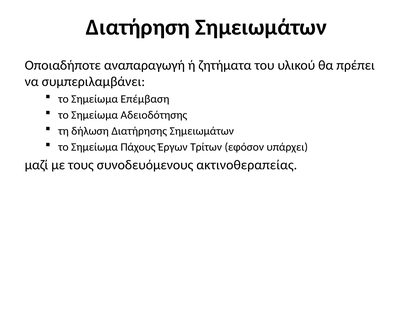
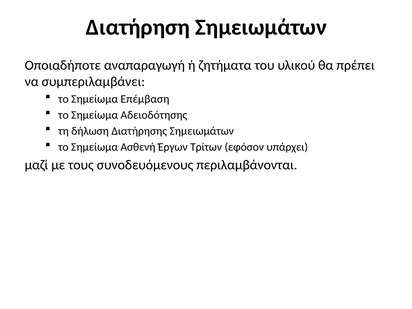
Πάχους: Πάχους -> Ασθενή
ακτινοθεραπείας: ακτινοθεραπείας -> περιλαμβάνονται
